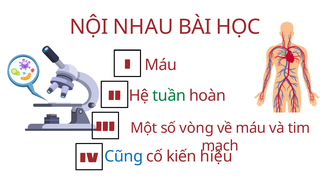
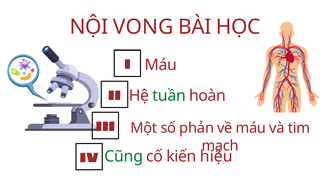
NHAU: NHAU -> VONG
vòng: vòng -> phản
Cũng colour: blue -> green
